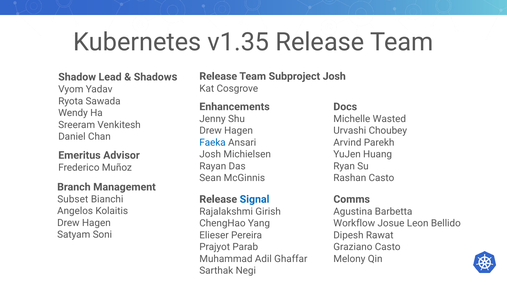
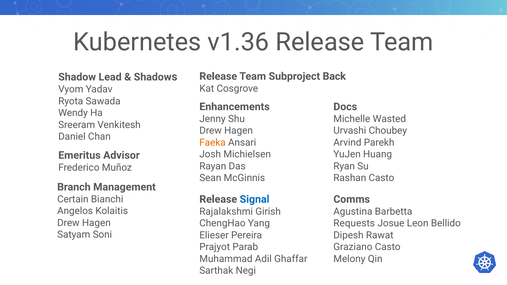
v1.35: v1.35 -> v1.36
Subproject Josh: Josh -> Back
Faeka colour: blue -> orange
Subset: Subset -> Certain
Workflow: Workflow -> Requests
